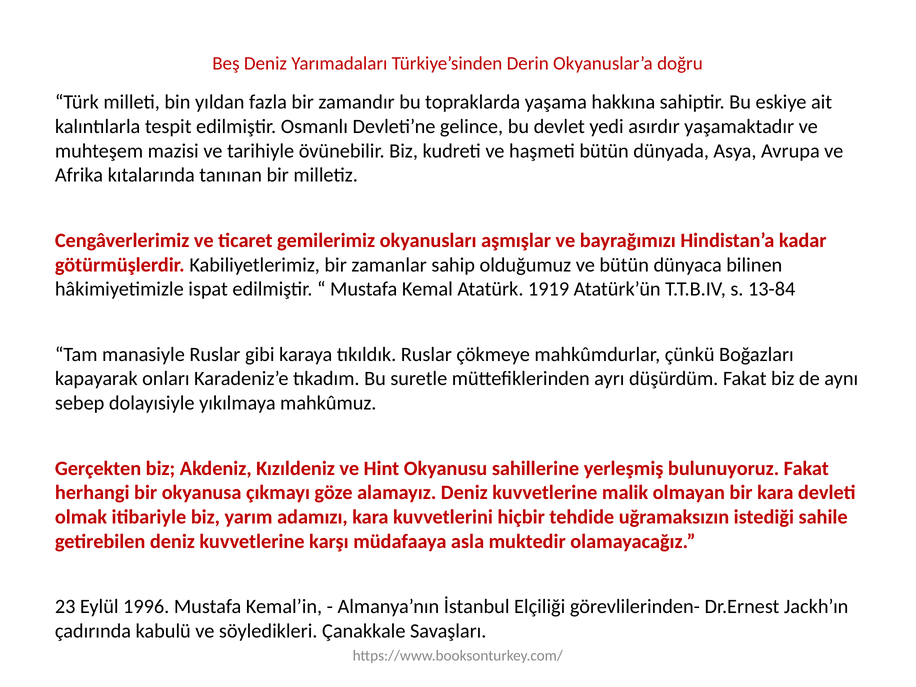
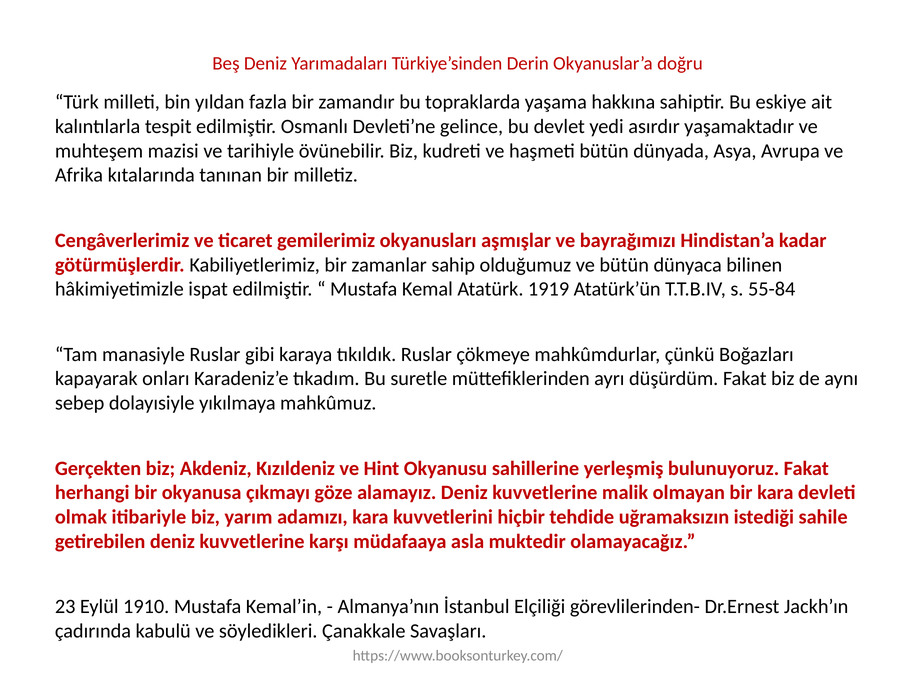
13-84: 13-84 -> 55-84
1996: 1996 -> 1910
